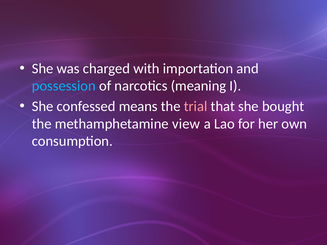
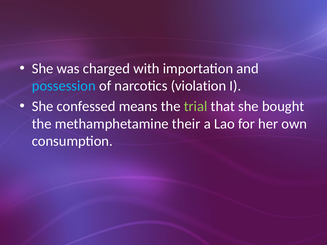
meaning: meaning -> violation
trial colour: pink -> light green
view: view -> their
